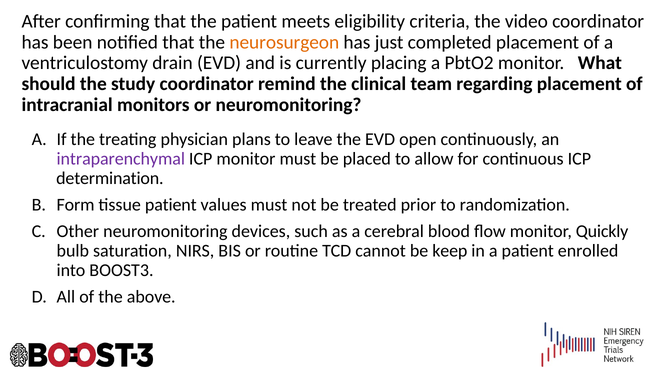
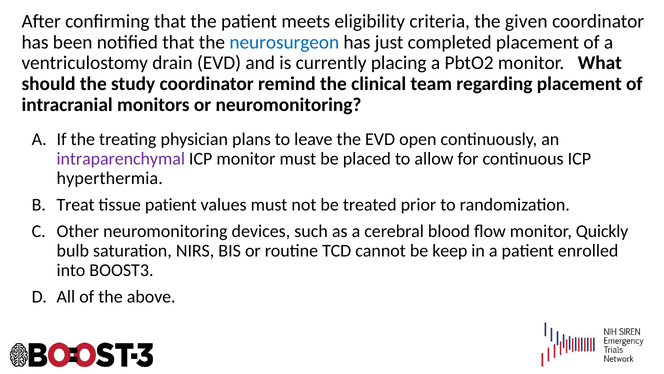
video: video -> given
neurosurgeon colour: orange -> blue
determination: determination -> hyperthermia
Form: Form -> Treat
